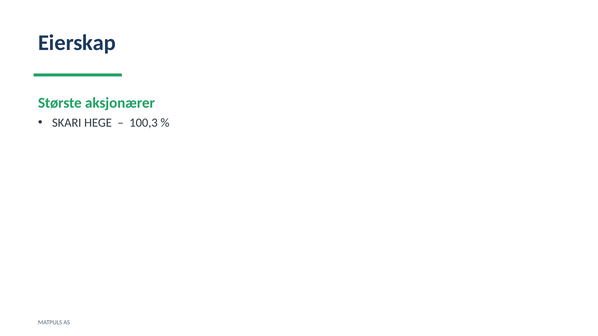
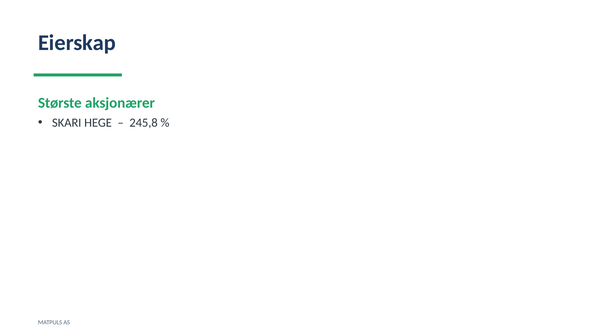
100,3: 100,3 -> 245,8
